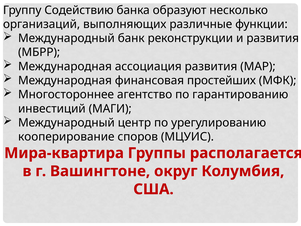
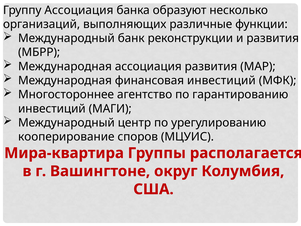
Группу Содействию: Содействию -> Ассоциация
финансовая простейших: простейших -> инвестиций
